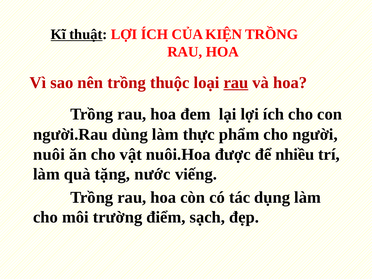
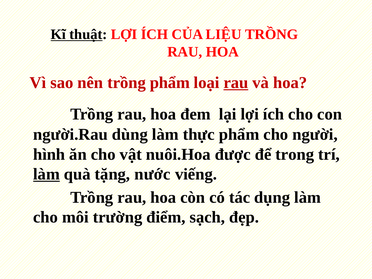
KIỆN: KIỆN -> LIỆU
trồng thuộc: thuộc -> phẩm
nuôi: nuôi -> hình
nhiều: nhiều -> trong
làm at (46, 174) underline: none -> present
